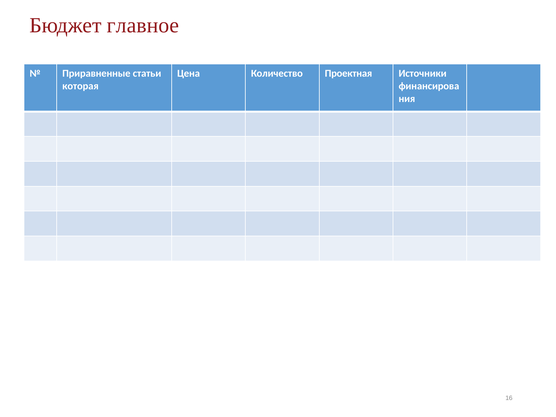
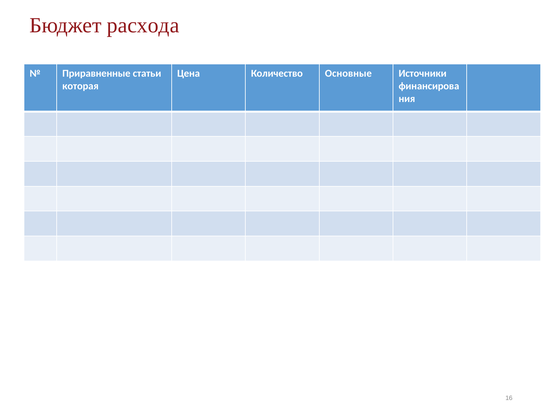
главное: главное -> расхода
Проектная: Проектная -> Основные
